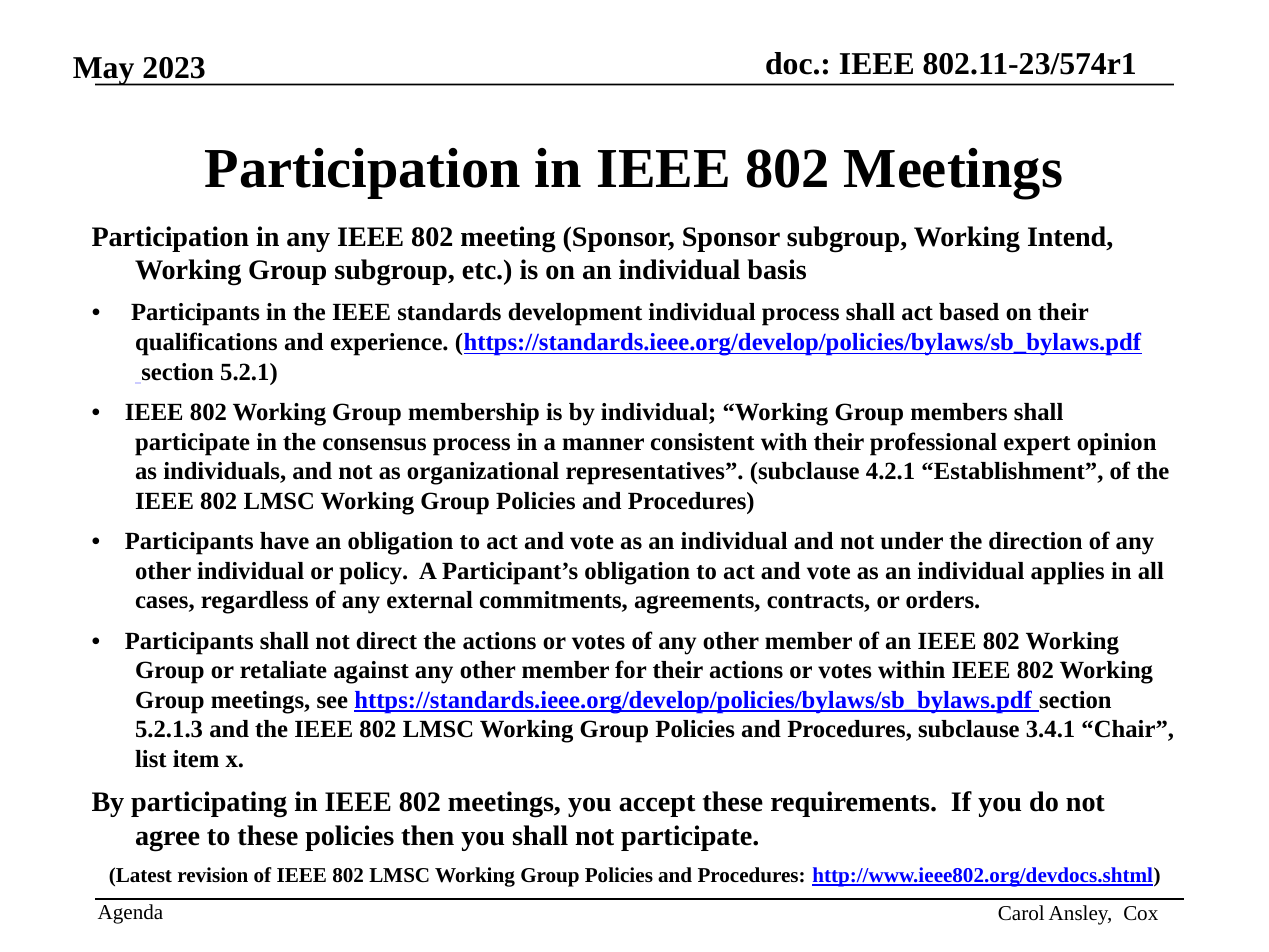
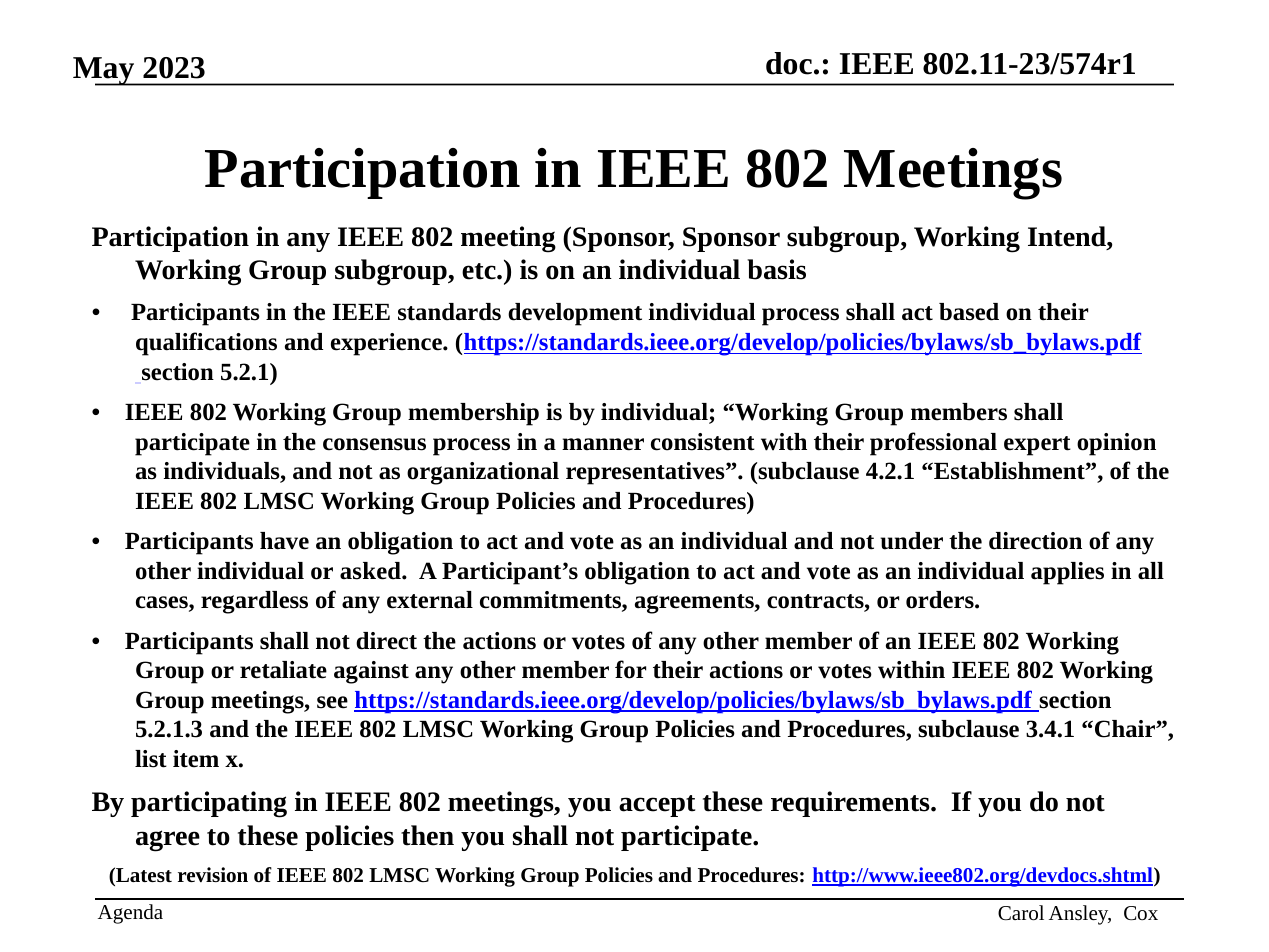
policy: policy -> asked
